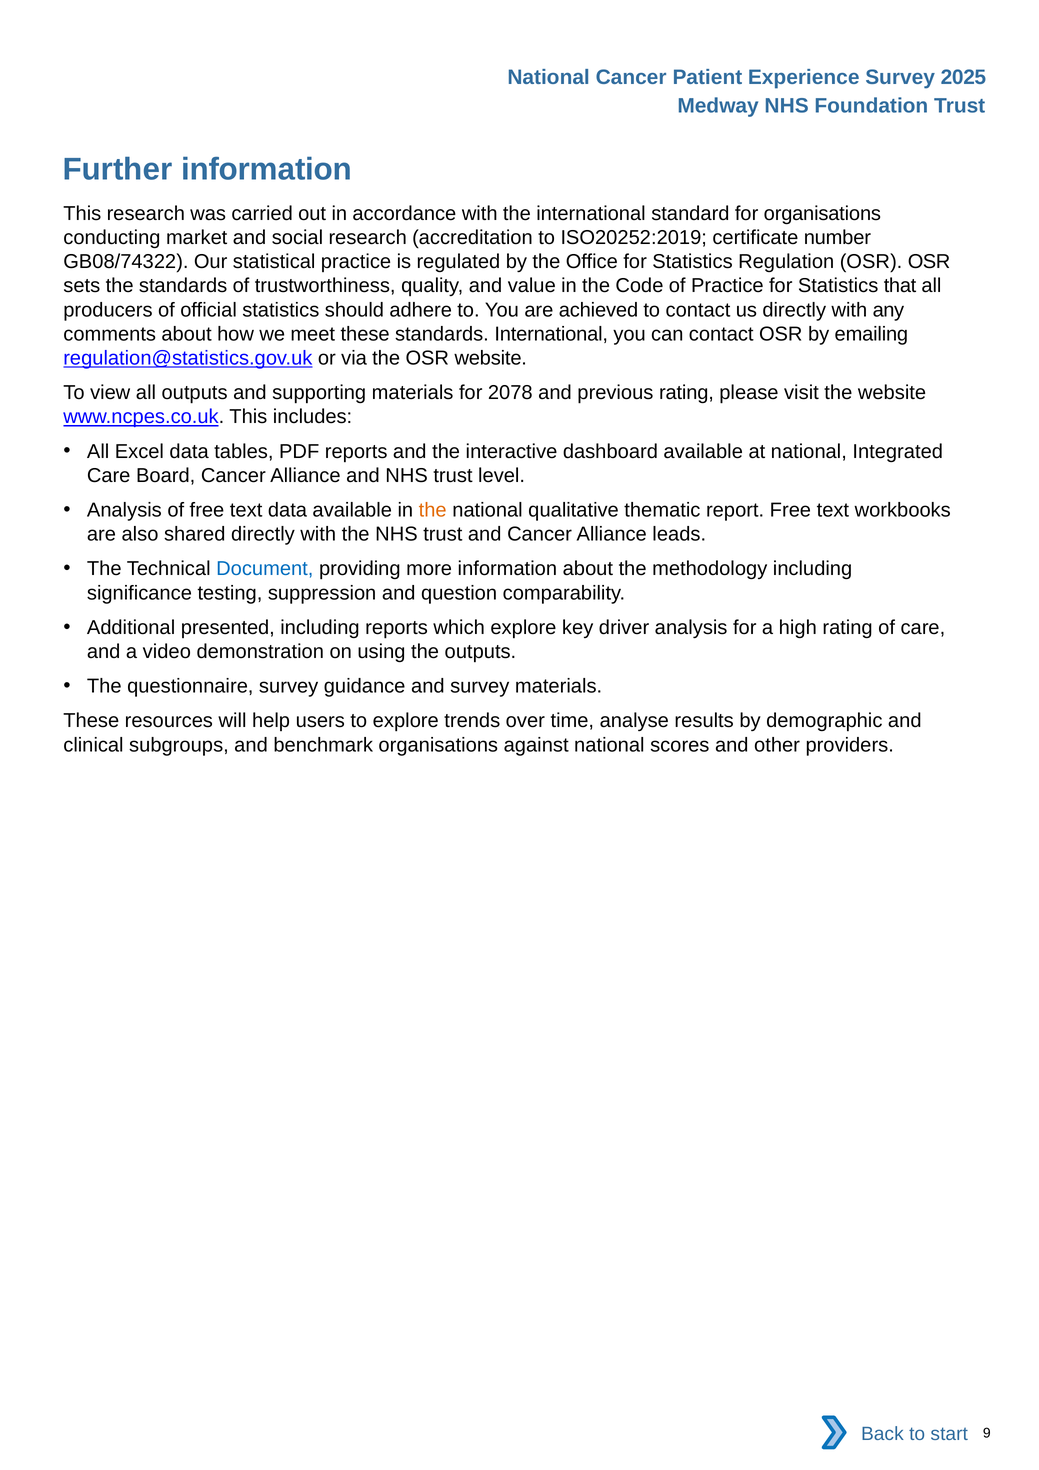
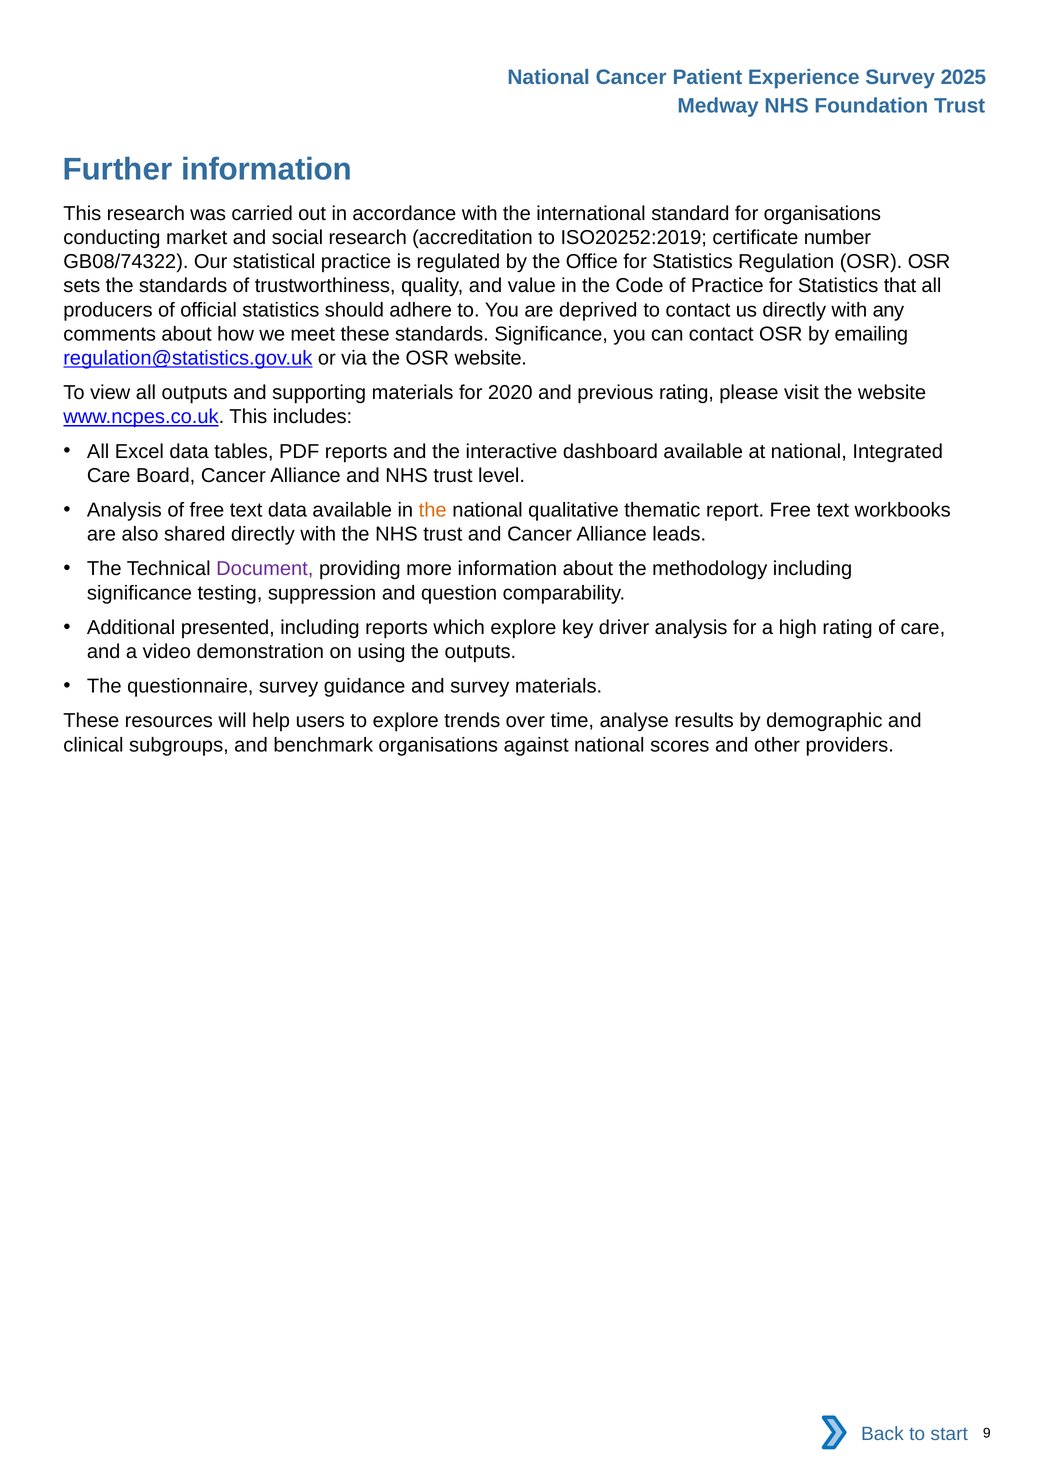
achieved: achieved -> deprived
standards International: International -> Significance
2078: 2078 -> 2020
Document colour: blue -> purple
